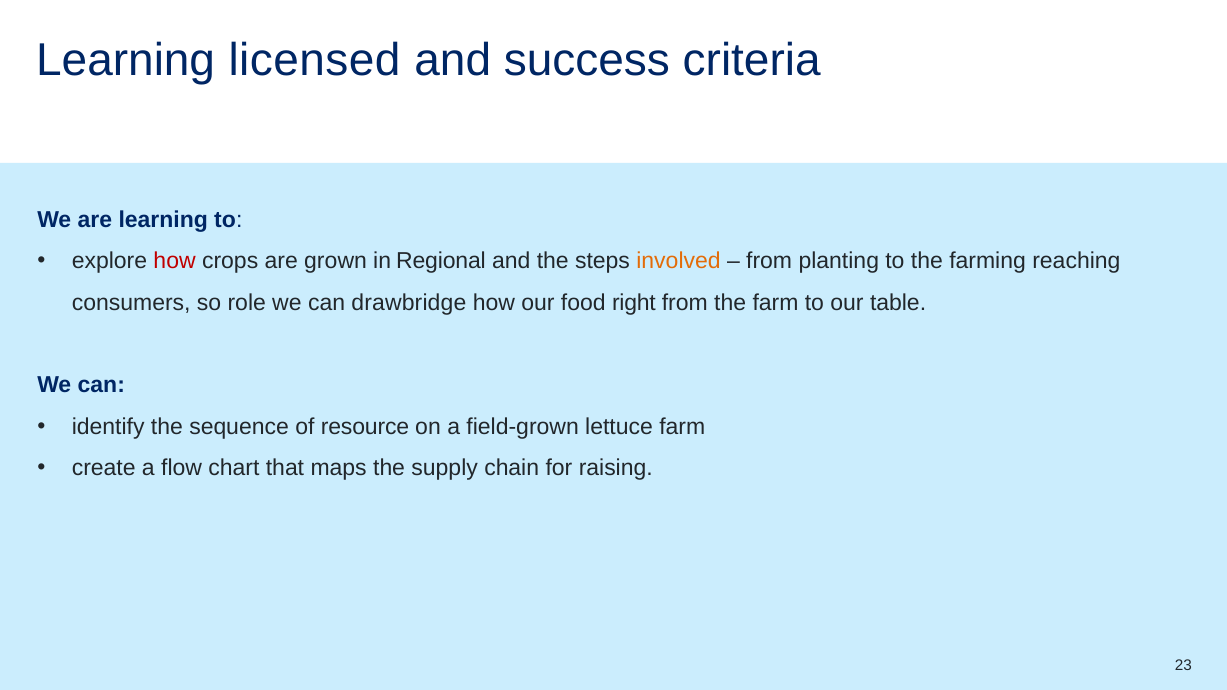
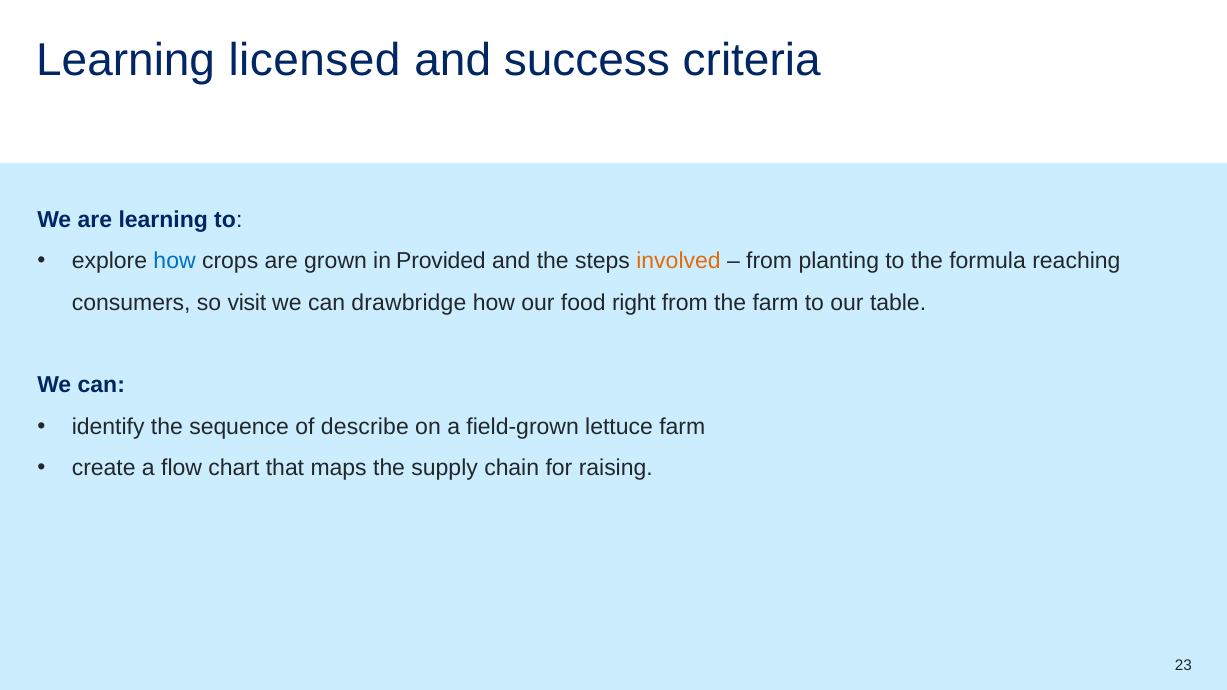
how at (175, 261) colour: red -> blue
Regional: Regional -> Provided
farming: farming -> formula
role: role -> visit
resource: resource -> describe
